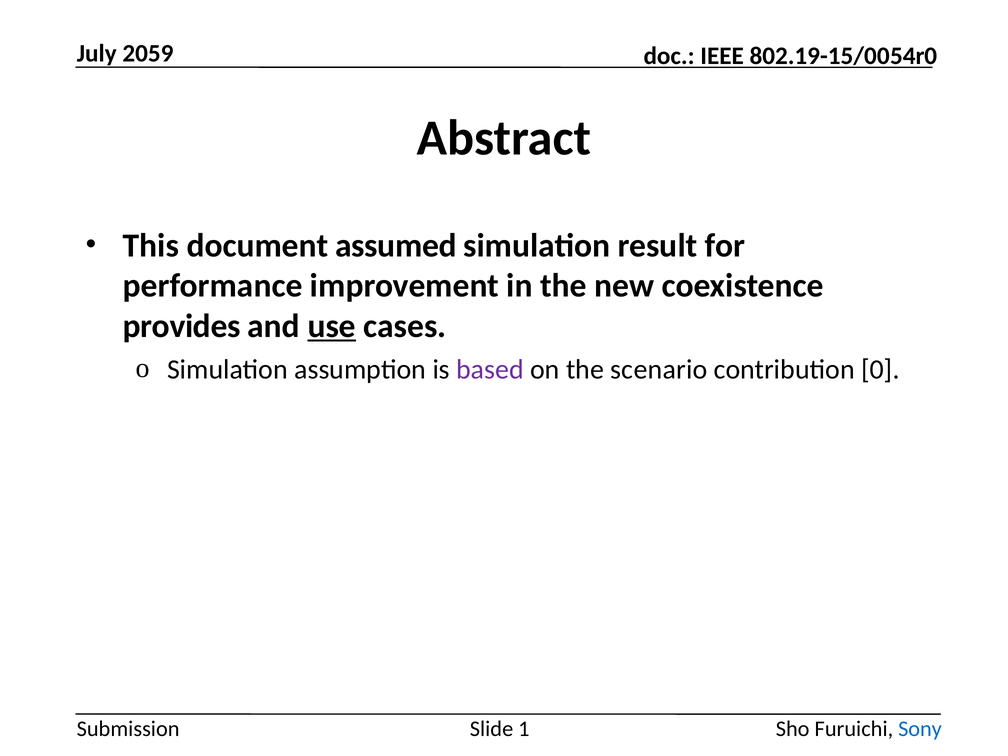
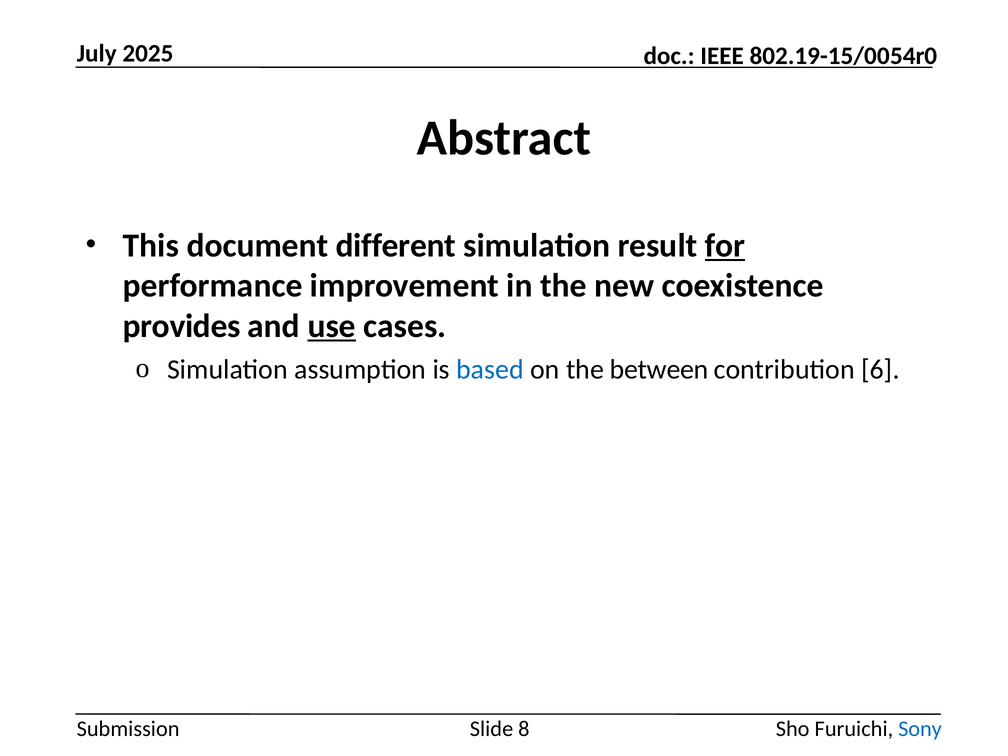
2059: 2059 -> 2025
assumed: assumed -> different
for underline: none -> present
based colour: purple -> blue
scenario: scenario -> between
0: 0 -> 6
1: 1 -> 8
